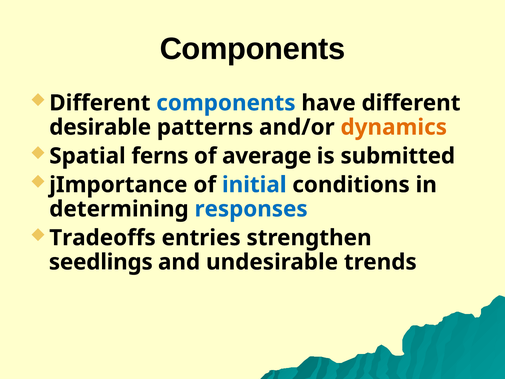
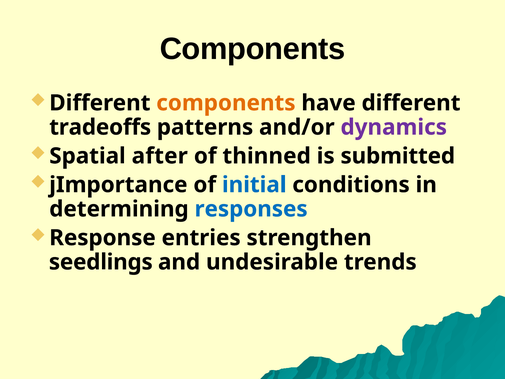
components at (226, 103) colour: blue -> orange
desirable: desirable -> tradeoffs
dynamics colour: orange -> purple
ferns: ferns -> after
average: average -> thinned
Tradeoffs: Tradeoffs -> Response
